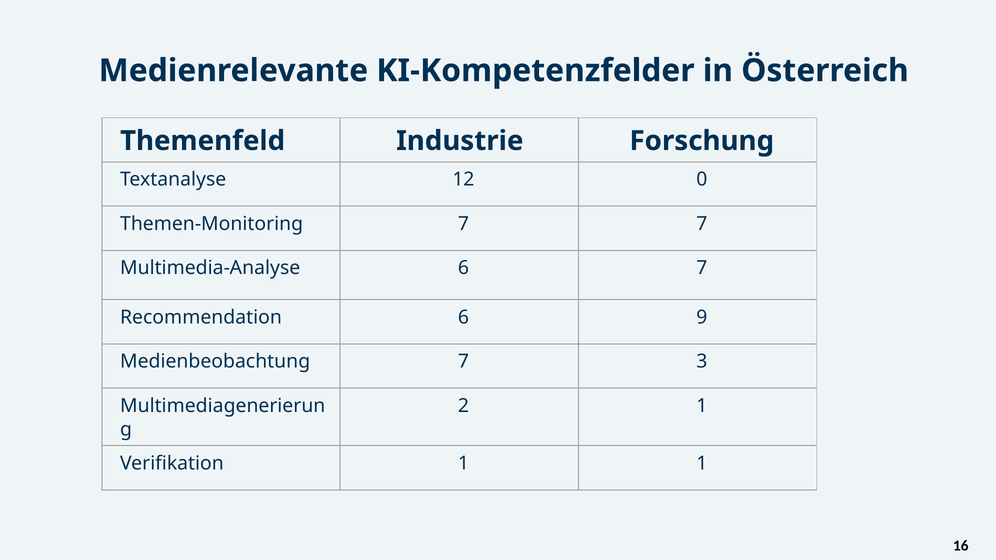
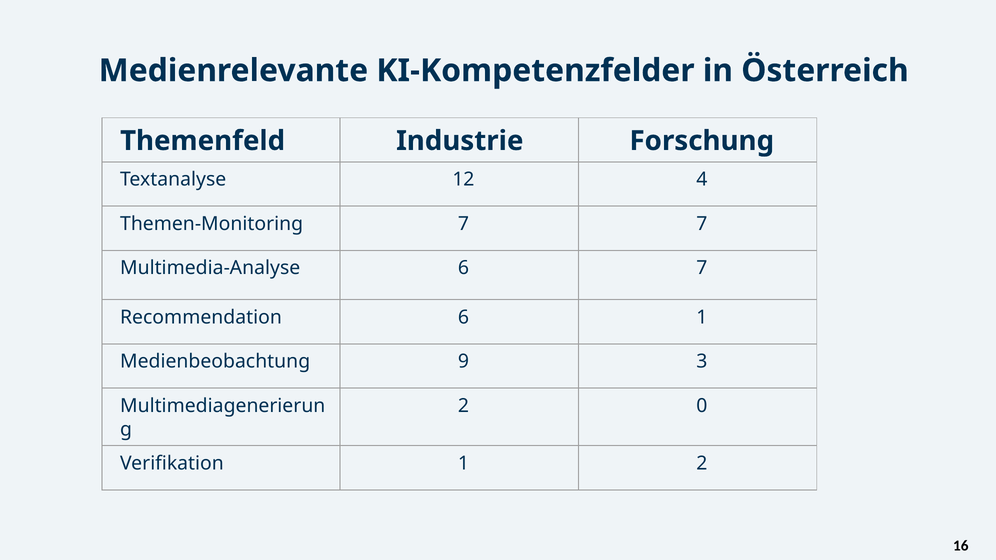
0: 0 -> 4
6 9: 9 -> 1
Medienbeobachtung 7: 7 -> 9
2 1: 1 -> 0
1 1: 1 -> 2
